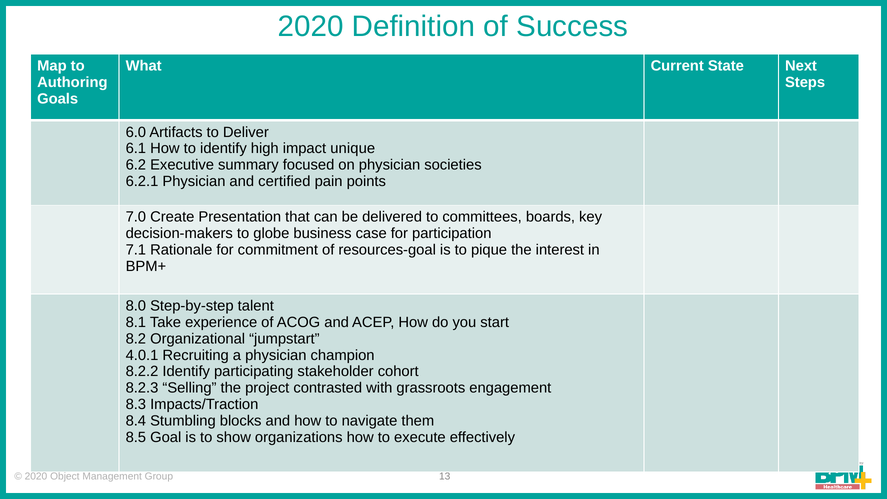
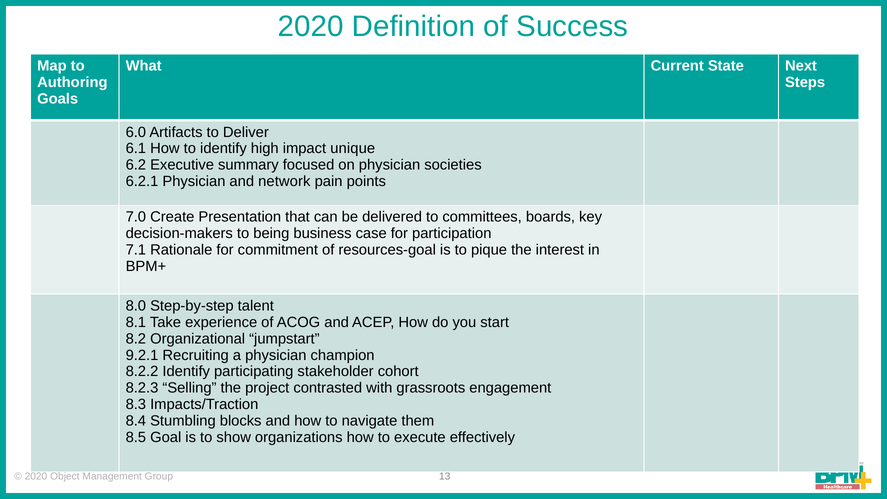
certified: certified -> network
globe: globe -> being
4.0.1: 4.0.1 -> 9.2.1
